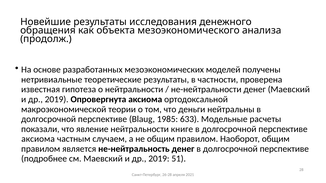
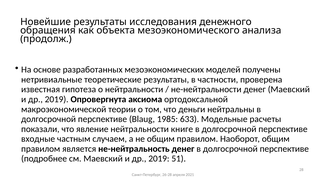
аксиома at (38, 139): аксиома -> входные
